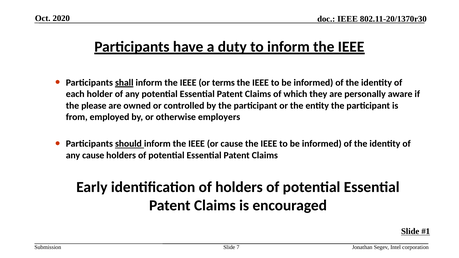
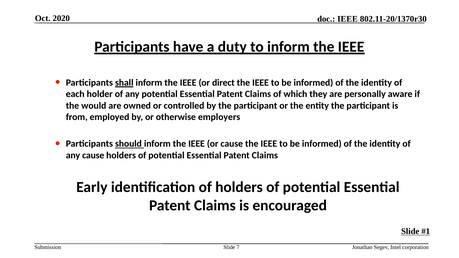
terms: terms -> direct
please: please -> would
